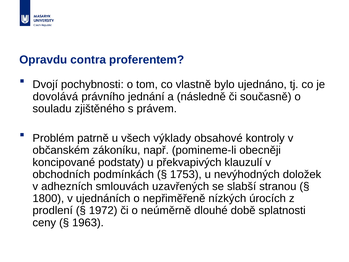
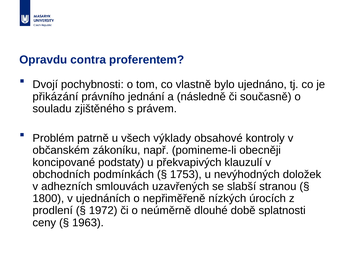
dovolává: dovolává -> přikázání
